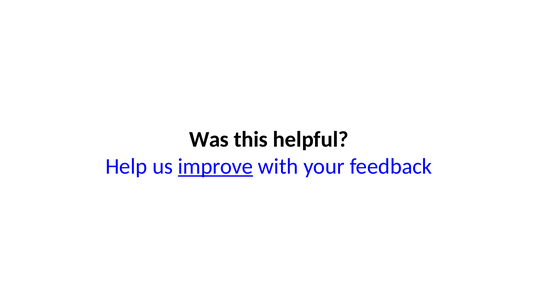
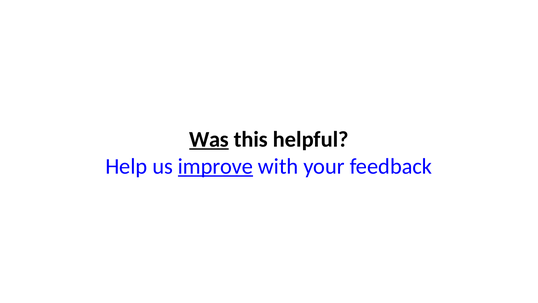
Was underline: none -> present
